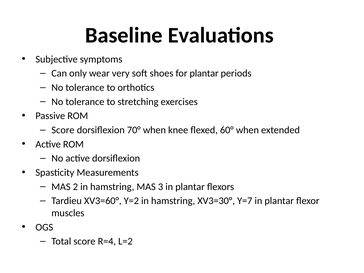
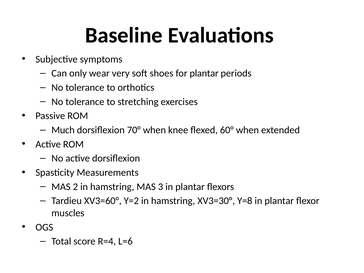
Score at (63, 130): Score -> Much
Y=7: Y=7 -> Y=8
L=2: L=2 -> L=6
